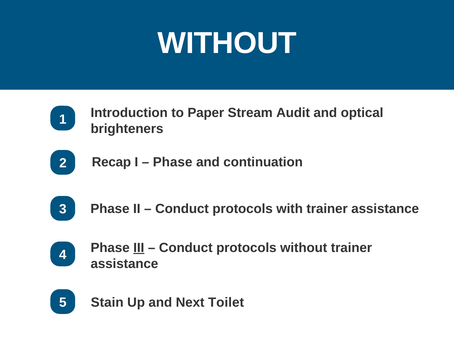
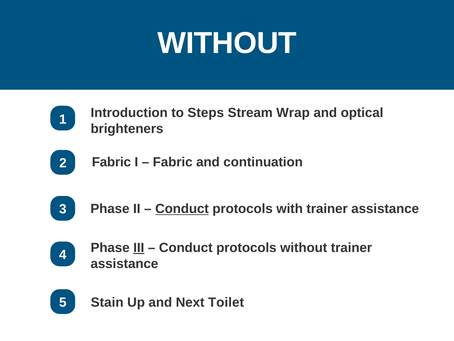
Paper: Paper -> Steps
Audit: Audit -> Wrap
Recap at (111, 162): Recap -> Fabric
Phase at (173, 162): Phase -> Fabric
Conduct at (182, 209) underline: none -> present
